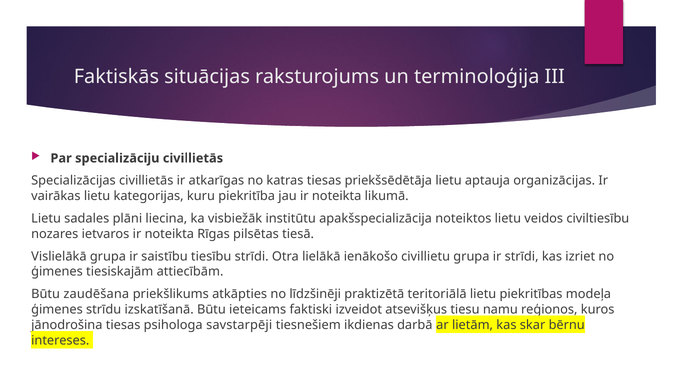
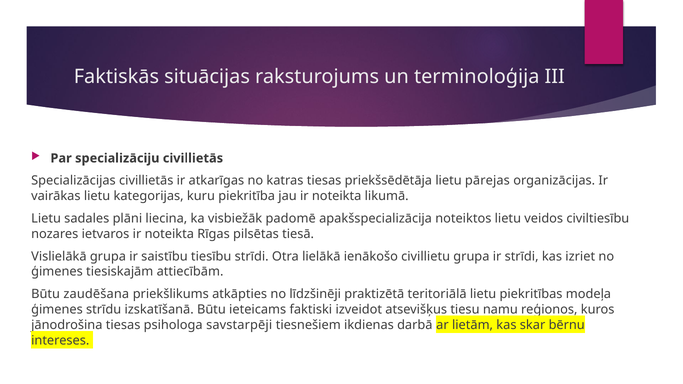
aptauja: aptauja -> pārejas
institūtu: institūtu -> padomē
